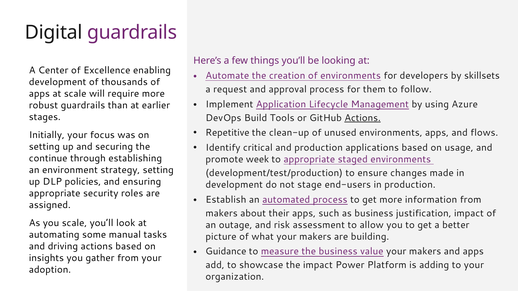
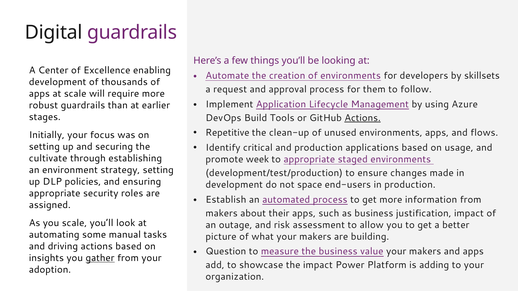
continue: continue -> cultivate
stage: stage -> space
Guidance: Guidance -> Question
gather underline: none -> present
